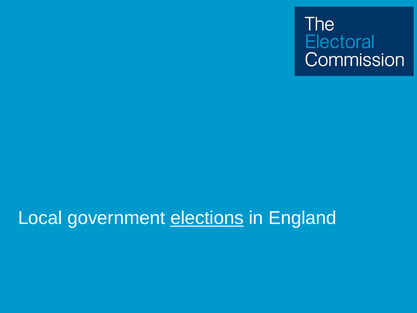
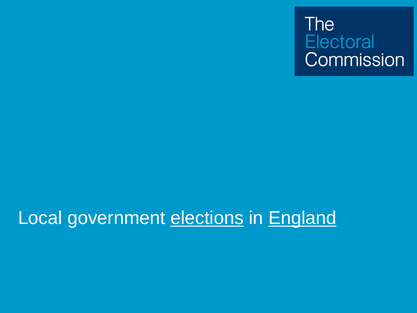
England underline: none -> present
